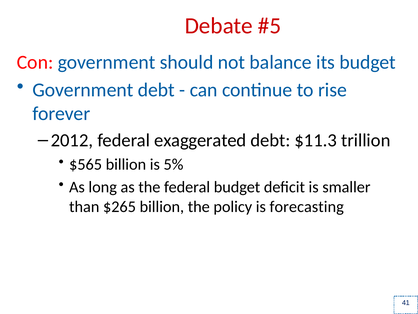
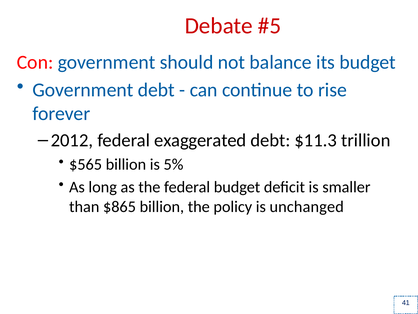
$265: $265 -> $865
forecasting: forecasting -> unchanged
